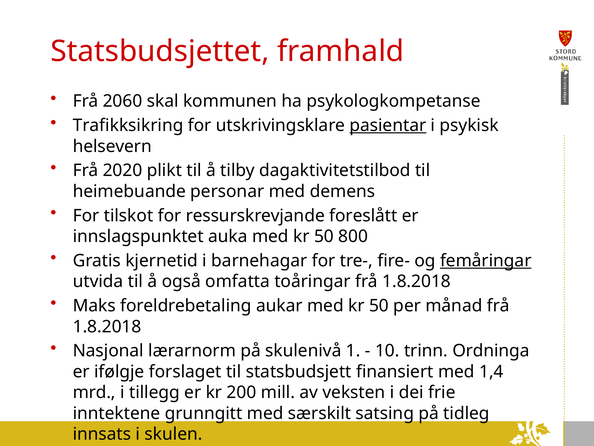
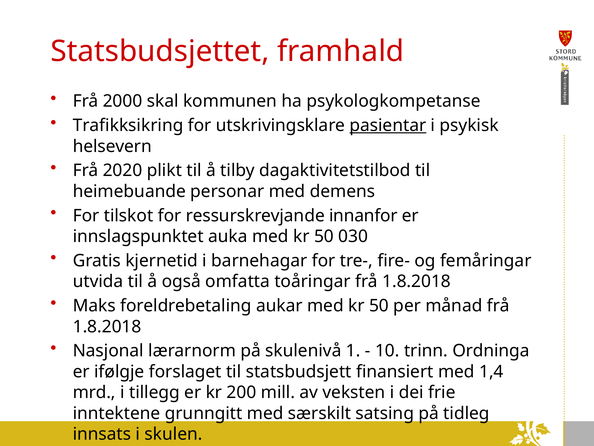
2060: 2060 -> 2000
foreslått: foreslått -> innanfor
800: 800 -> 030
femåringar underline: present -> none
